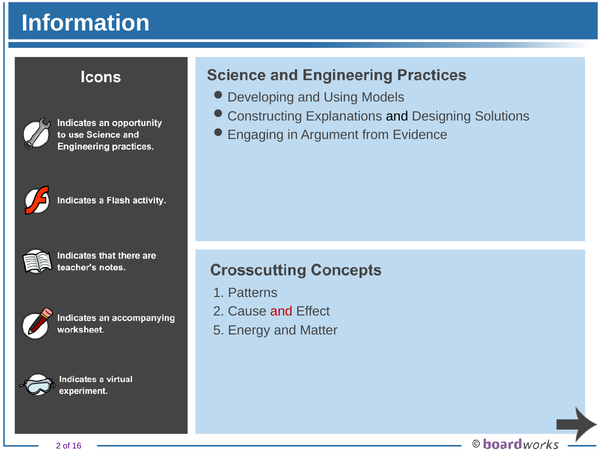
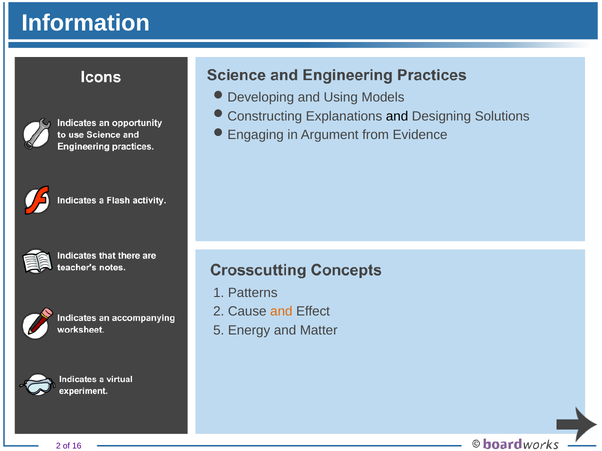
and at (281, 312) colour: red -> orange
